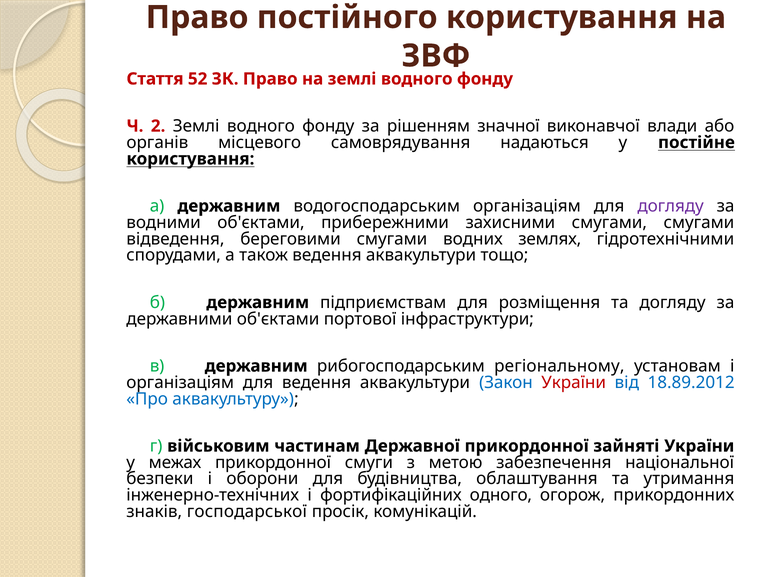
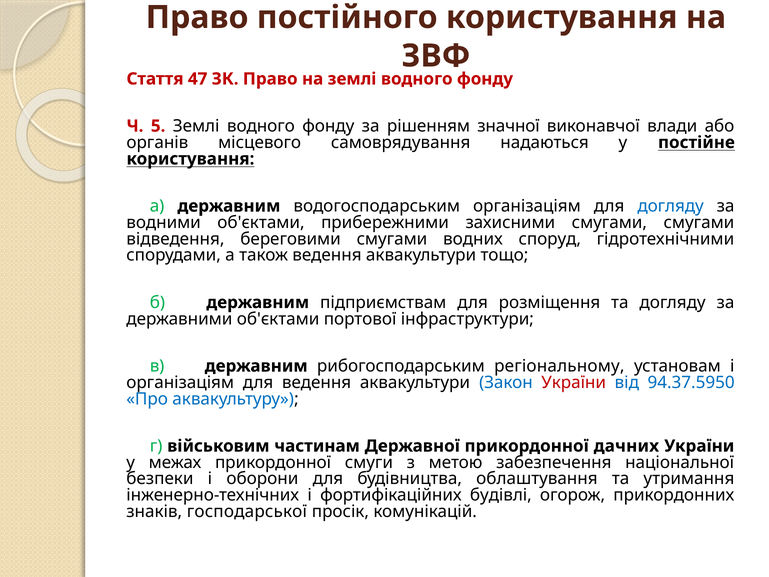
52: 52 -> 47
2: 2 -> 5
догляду at (671, 206) colour: purple -> blue
землях: землях -> споруд
18.89.2012: 18.89.2012 -> 94.37.5950
зайняті: зайняті -> дачних
одного: одного -> будівлі
